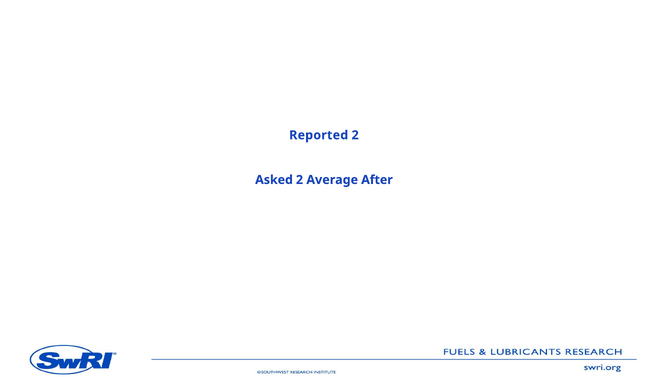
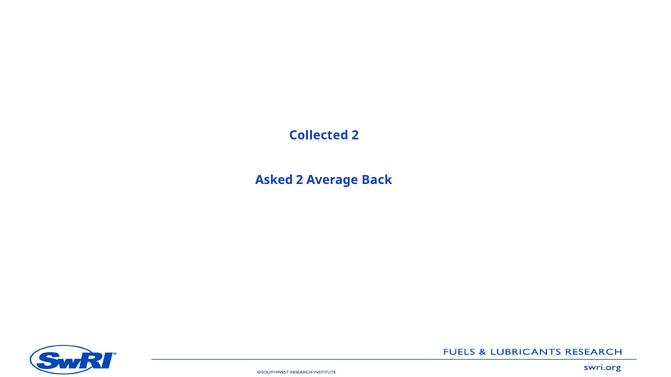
Reported: Reported -> Collected
After: After -> Back
